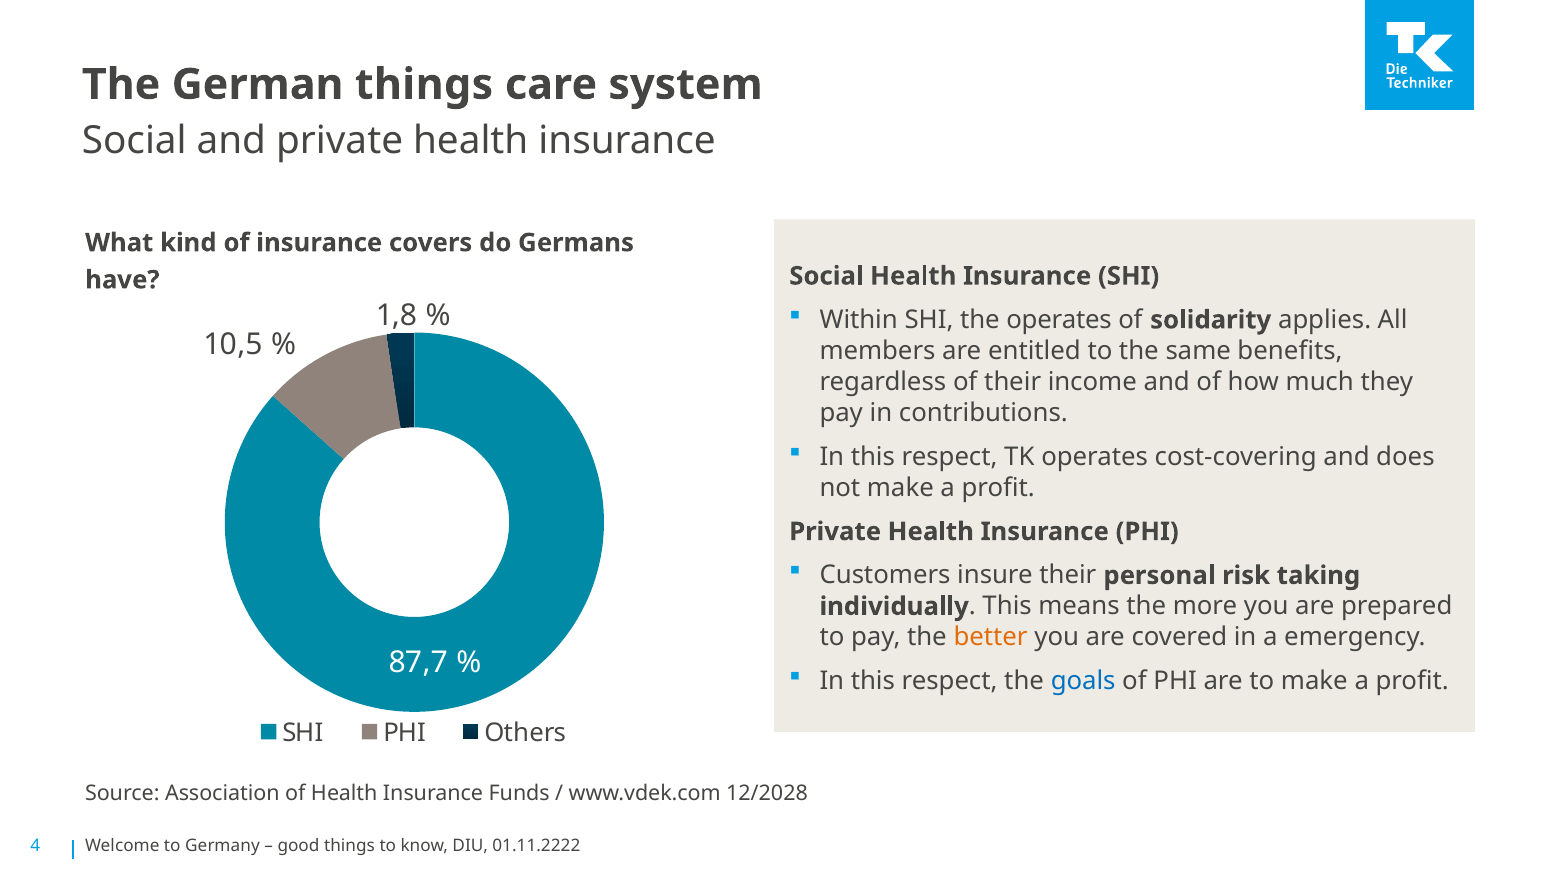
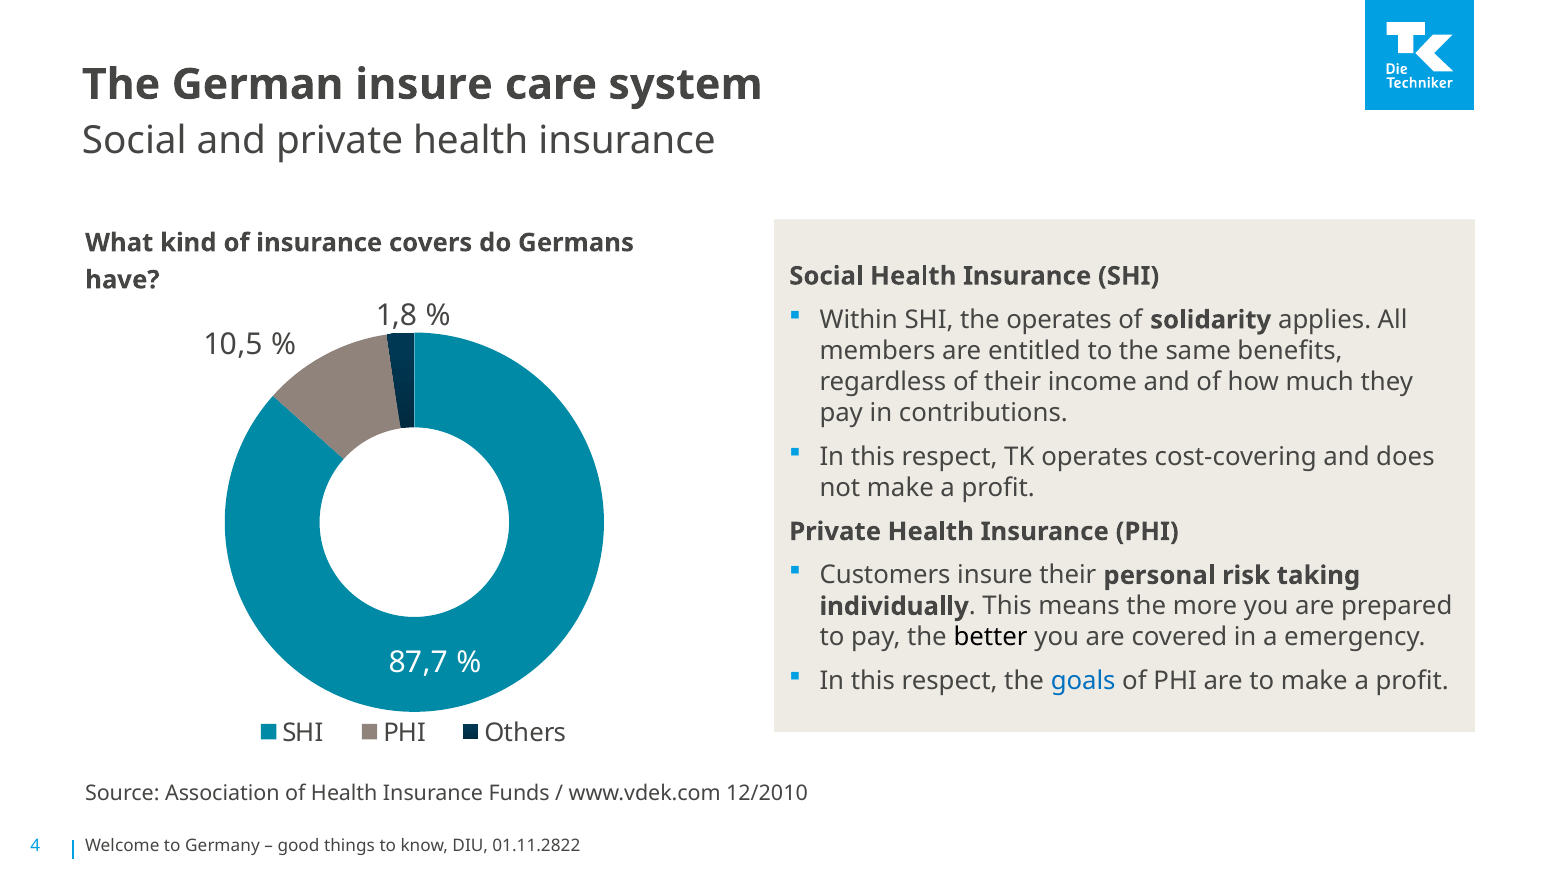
German things: things -> insure
better colour: orange -> black
12/2028: 12/2028 -> 12/2010
01.11.2222: 01.11.2222 -> 01.11.2822
